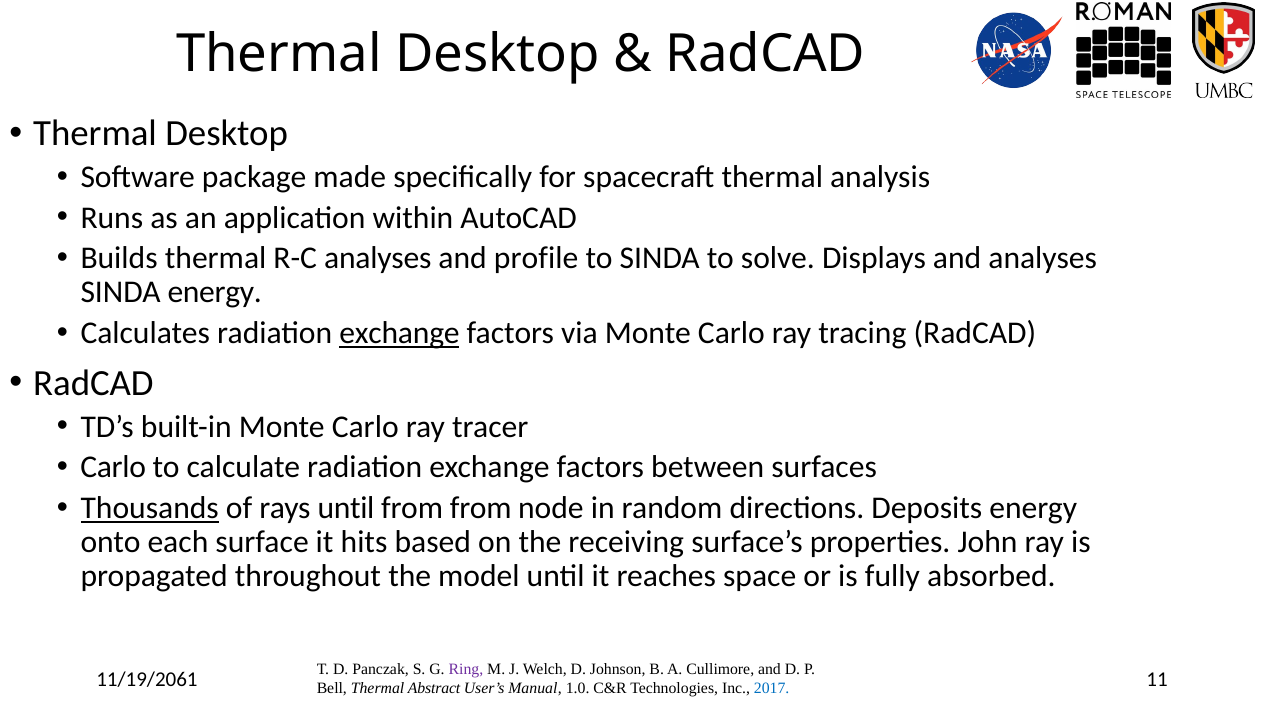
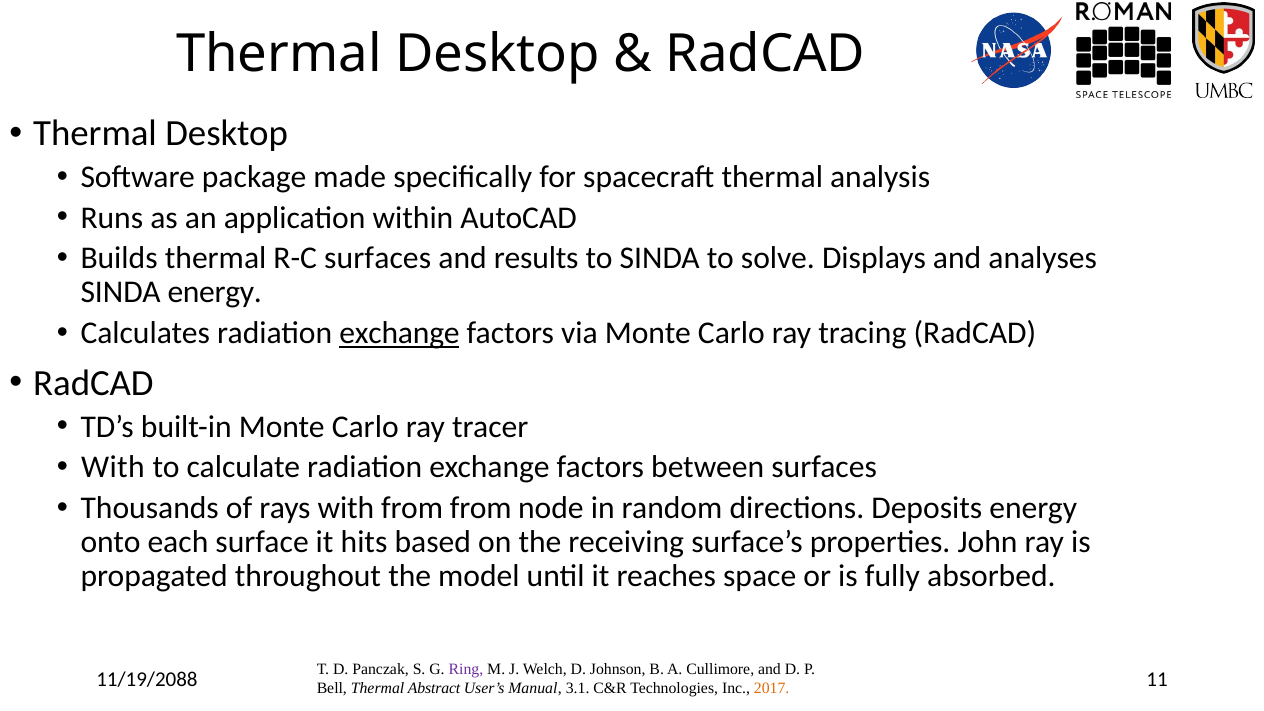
R-C analyses: analyses -> surfaces
profile: profile -> results
Carlo at (113, 467): Carlo -> With
Thousands underline: present -> none
rays until: until -> with
11/19/2061: 11/19/2061 -> 11/19/2088
1.0: 1.0 -> 3.1
2017 colour: blue -> orange
